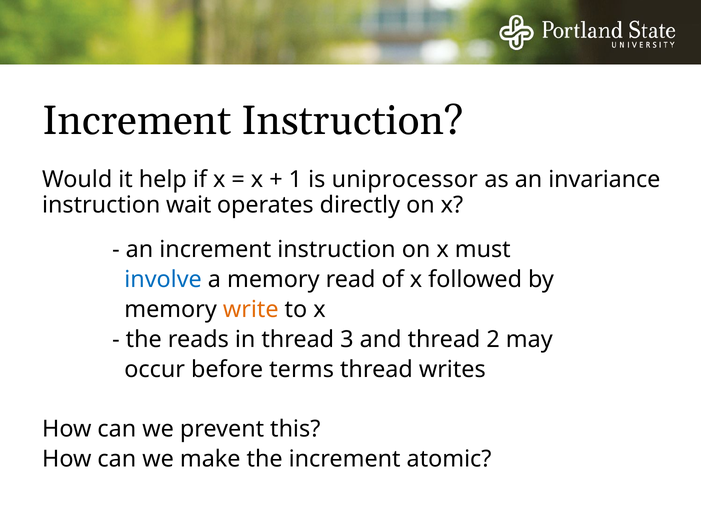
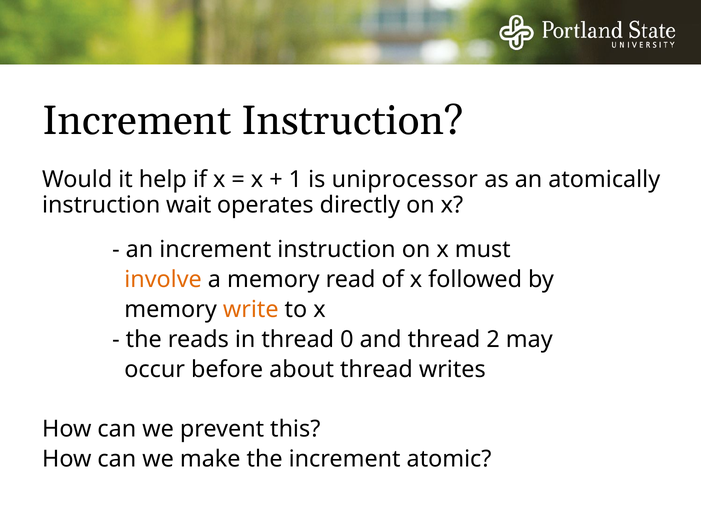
invariance: invariance -> atomically
involve colour: blue -> orange
3: 3 -> 0
terms: terms -> about
